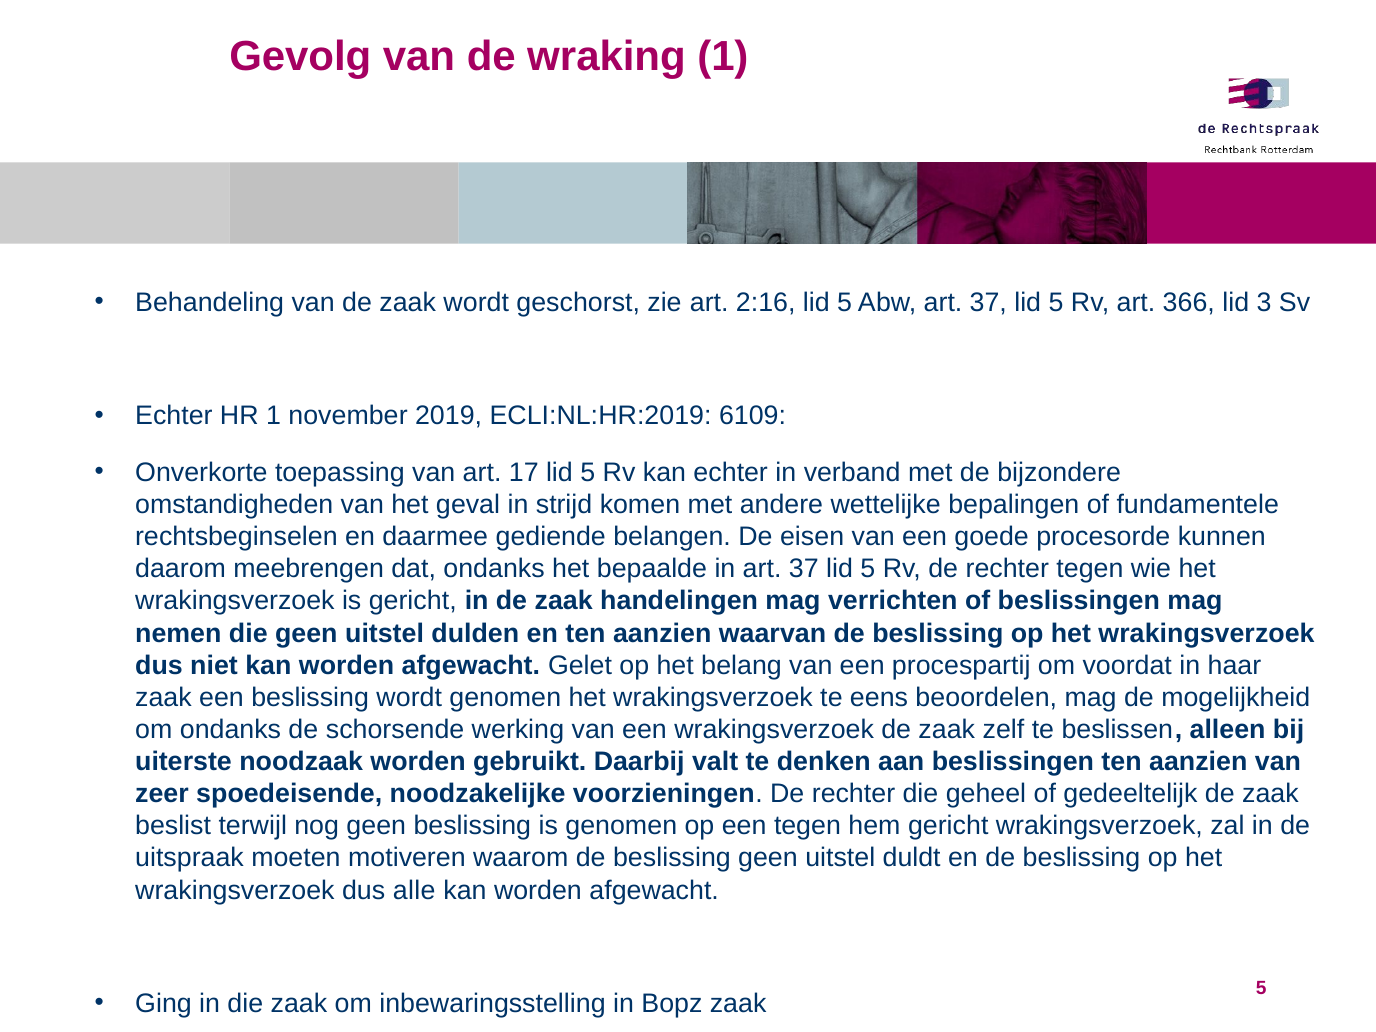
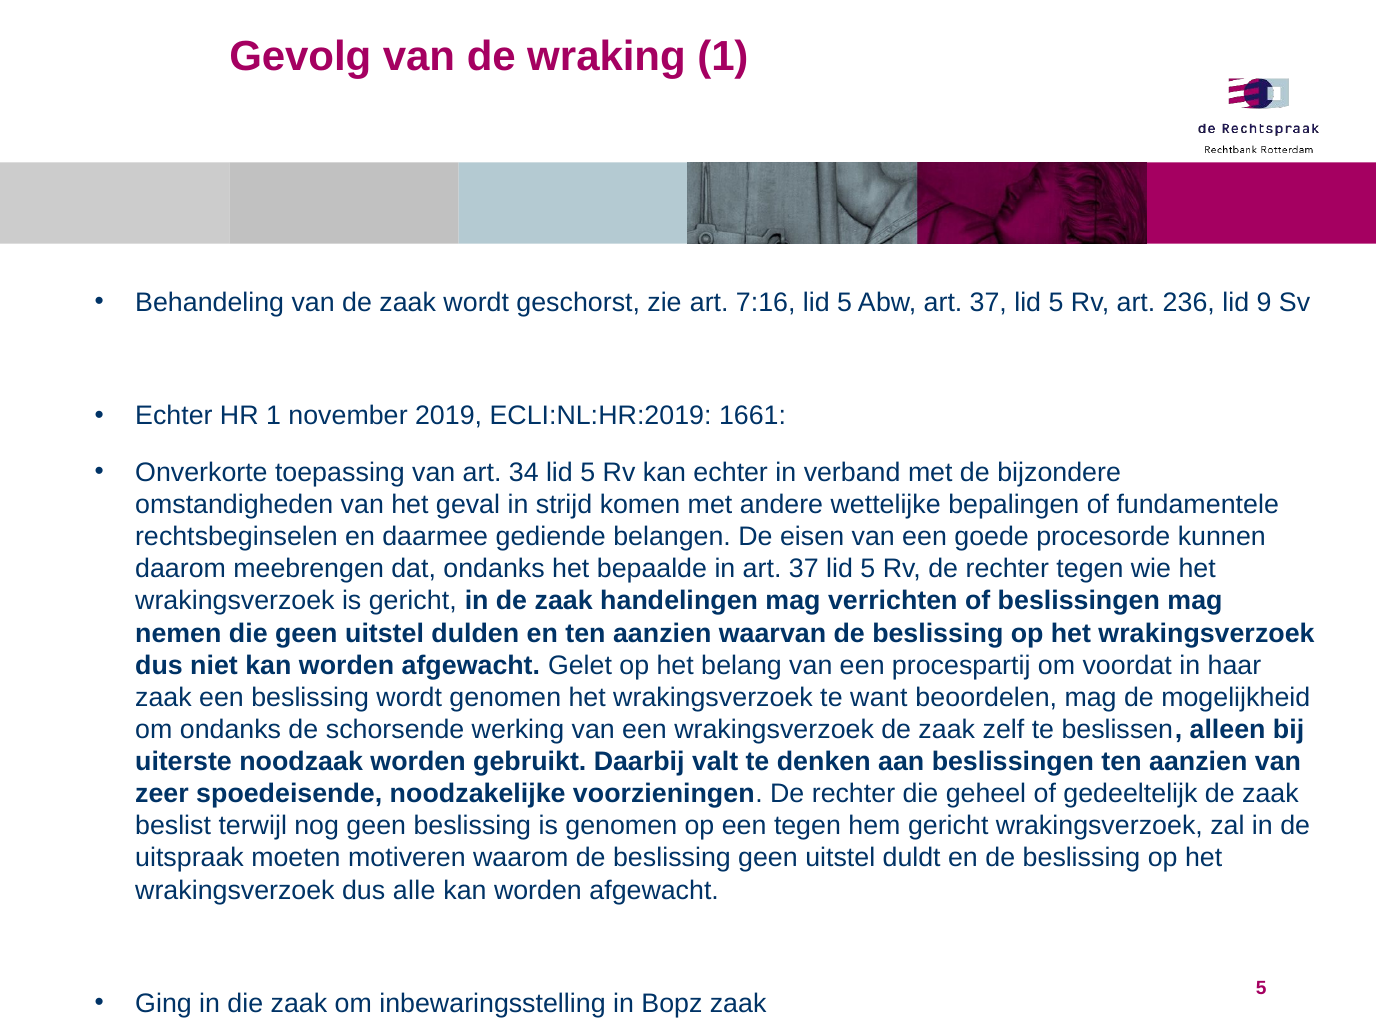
2:16: 2:16 -> 7:16
366: 366 -> 236
3: 3 -> 9
6109: 6109 -> 1661
17: 17 -> 34
eens: eens -> want
